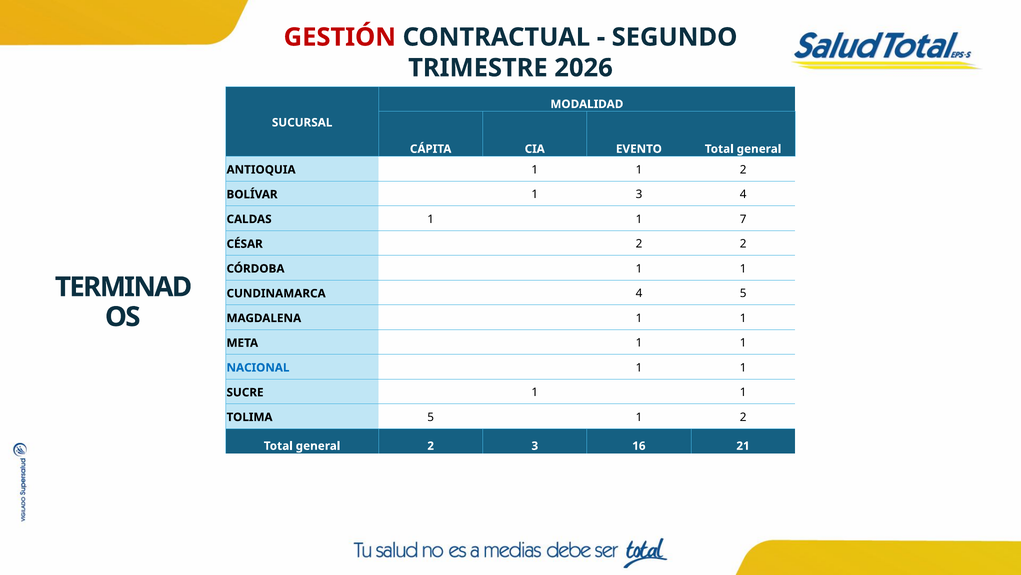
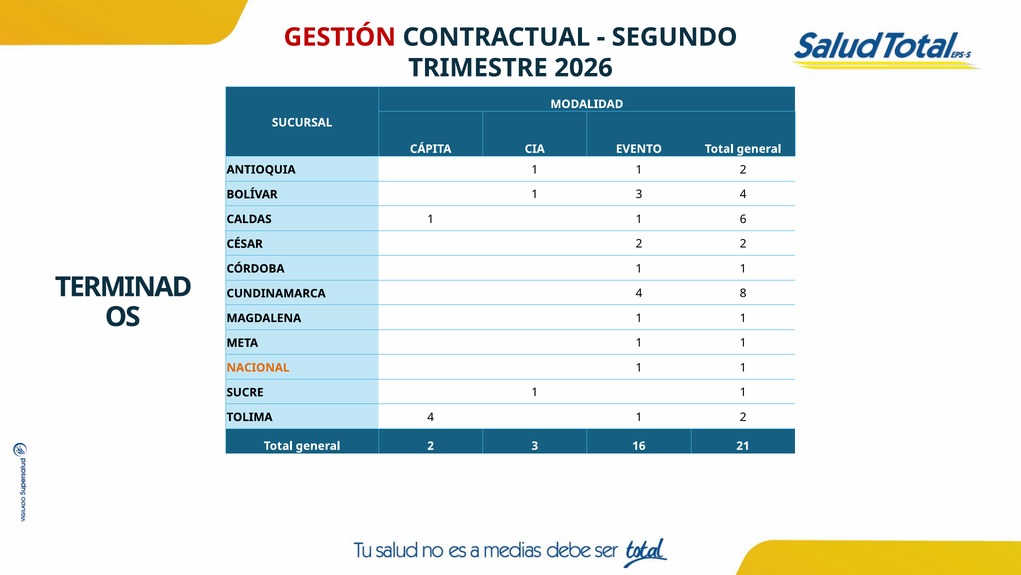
7: 7 -> 6
4 5: 5 -> 8
NACIONAL colour: blue -> orange
TOLIMA 5: 5 -> 4
